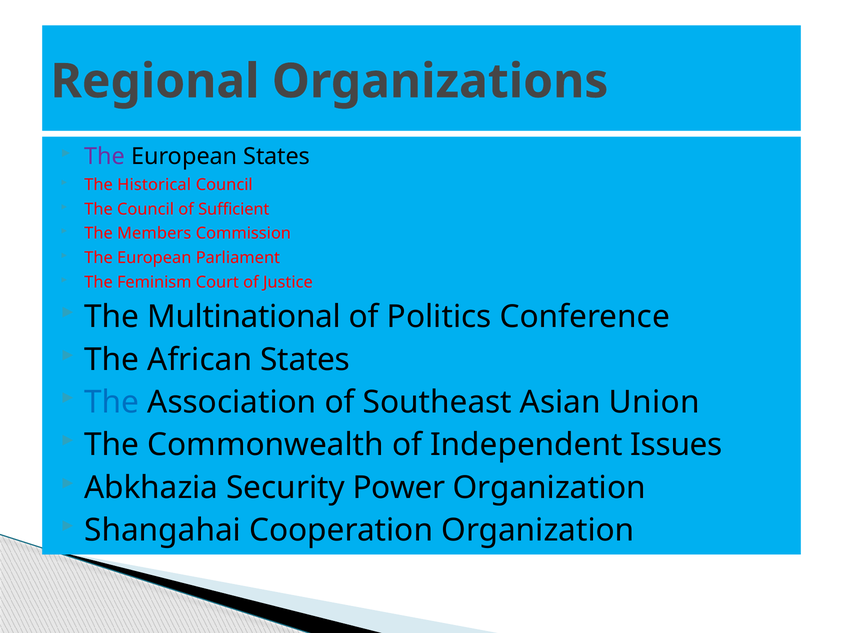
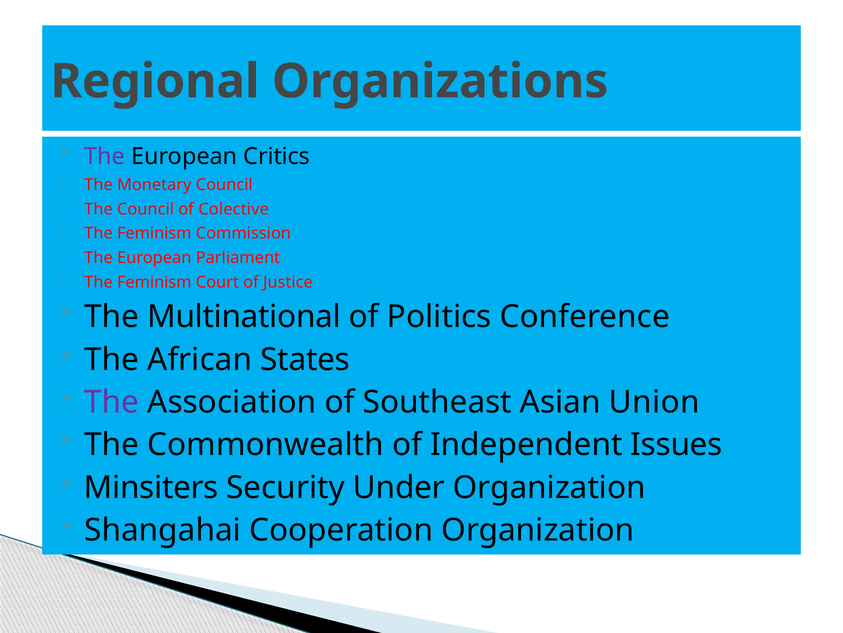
European States: States -> Critics
Historical: Historical -> Monetary
Sufficient: Sufficient -> Colective
Members at (154, 233): Members -> Feminism
The at (112, 402) colour: blue -> purple
Abkhazia: Abkhazia -> Minsiters
Power: Power -> Under
